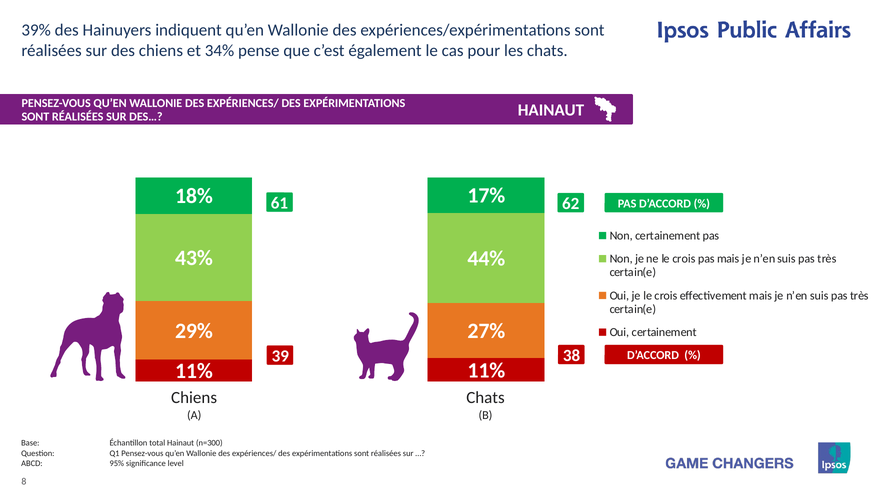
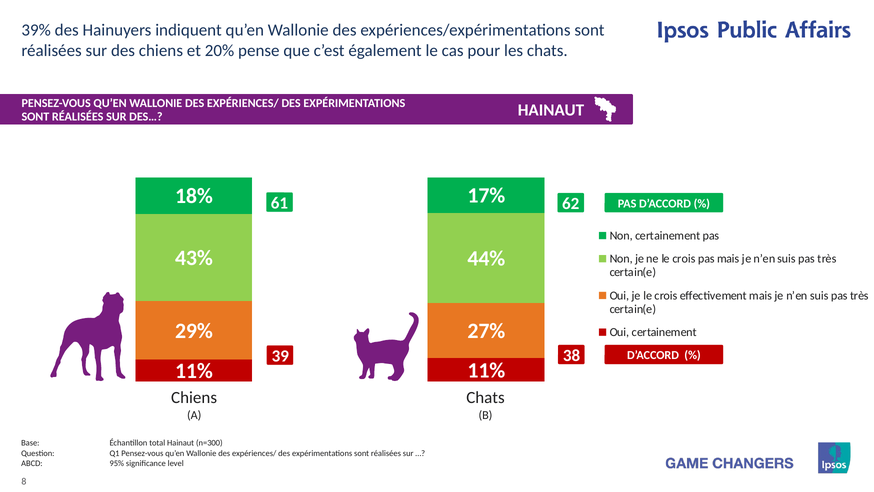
34%: 34% -> 20%
